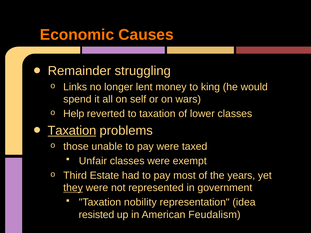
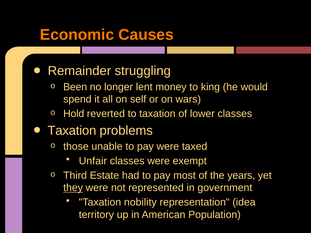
Links: Links -> Been
Help: Help -> Hold
Taxation at (72, 131) underline: present -> none
resisted: resisted -> territory
Feudalism: Feudalism -> Population
